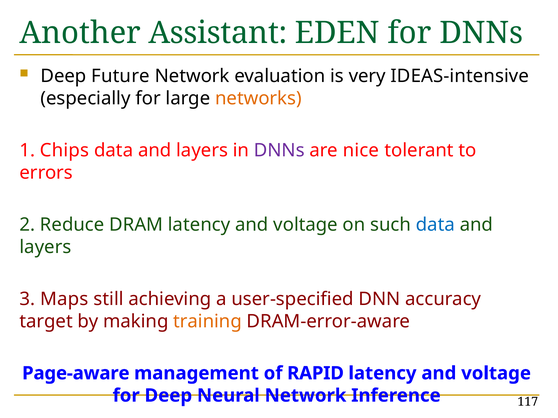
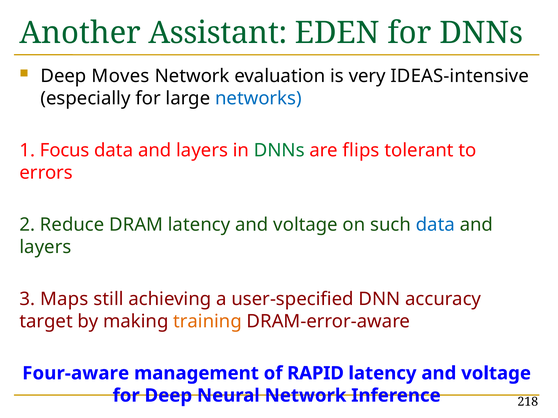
Future: Future -> Moves
networks colour: orange -> blue
Chips: Chips -> Focus
DNNs at (279, 151) colour: purple -> green
nice: nice -> flips
Page-aware: Page-aware -> Four-aware
117: 117 -> 218
